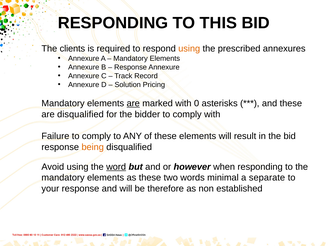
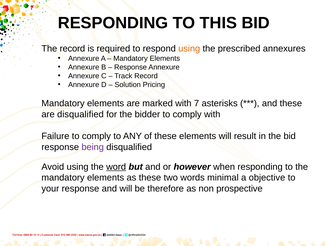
The clients: clients -> record
are at (133, 103) underline: present -> none
0: 0 -> 7
being colour: orange -> purple
separate: separate -> objective
established: established -> prospective
